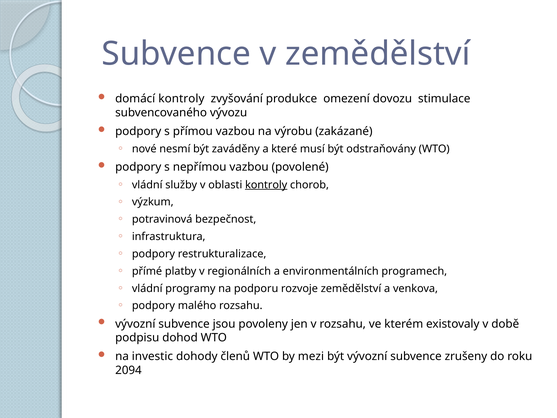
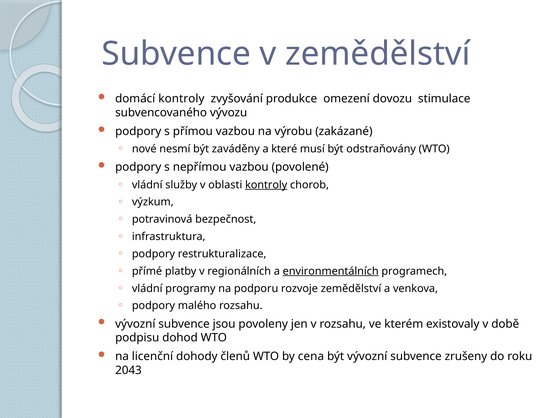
environmentálních underline: none -> present
investic: investic -> licenční
mezi: mezi -> cena
2094: 2094 -> 2043
